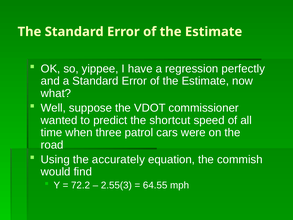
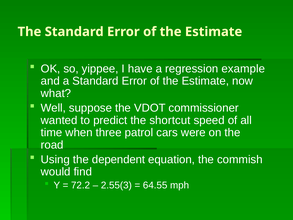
perfectly: perfectly -> example
accurately: accurately -> dependent
